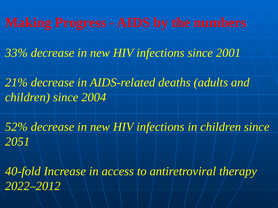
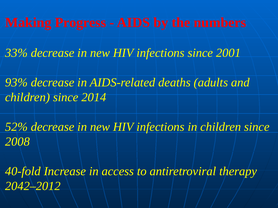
21%: 21% -> 93%
2004: 2004 -> 2014
2051: 2051 -> 2008
2022–2012: 2022–2012 -> 2042–2012
